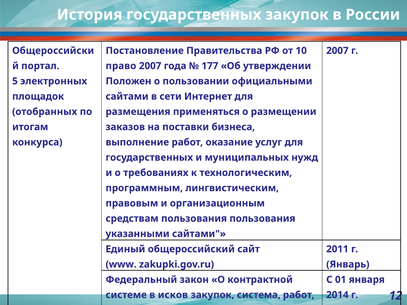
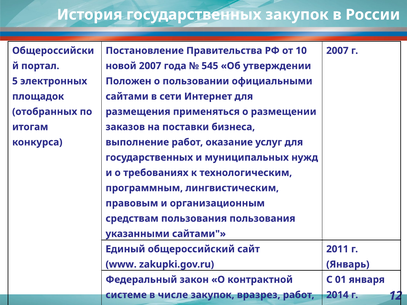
право: право -> новой
177: 177 -> 545
исков: исков -> числе
система: система -> вразрез
